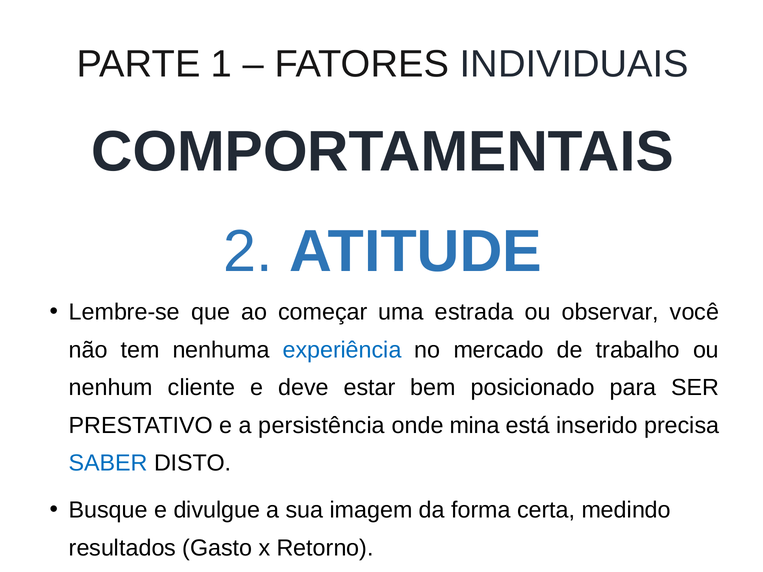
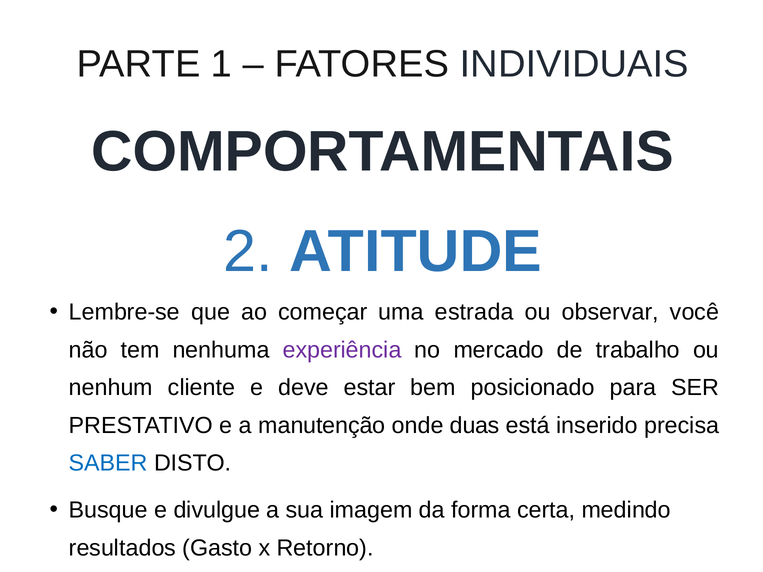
experiência colour: blue -> purple
persistência: persistência -> manutenção
mina: mina -> duas
